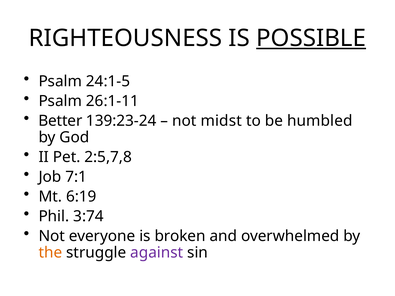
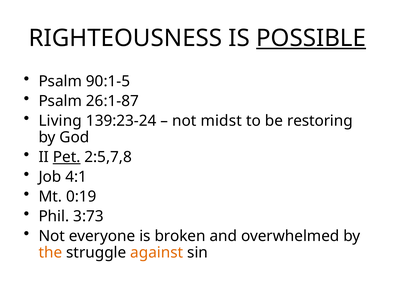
24:1-5: 24:1-5 -> 90:1-5
26:1-11: 26:1-11 -> 26:1-87
Better: Better -> Living
humbled: humbled -> restoring
Pet underline: none -> present
7:1: 7:1 -> 4:1
6:19: 6:19 -> 0:19
3:74: 3:74 -> 3:73
against colour: purple -> orange
